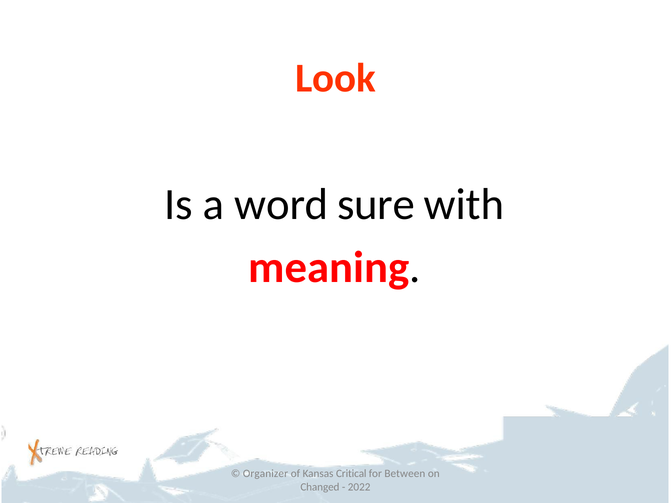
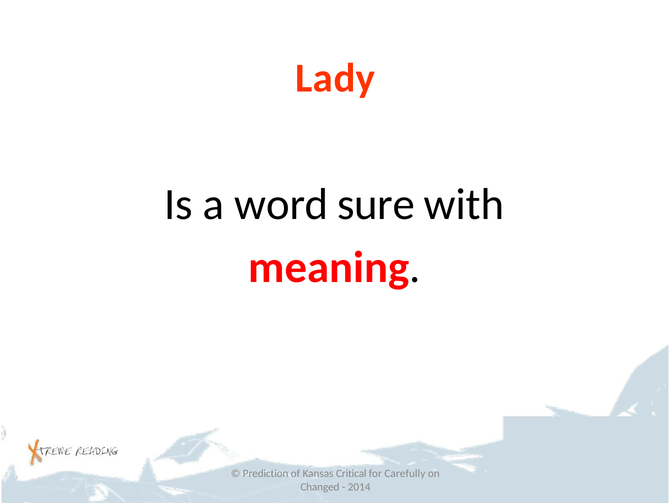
Look: Look -> Lady
Organizer: Organizer -> Prediction
Between: Between -> Carefully
2022: 2022 -> 2014
